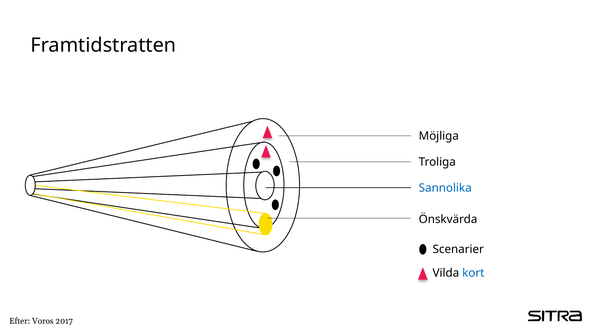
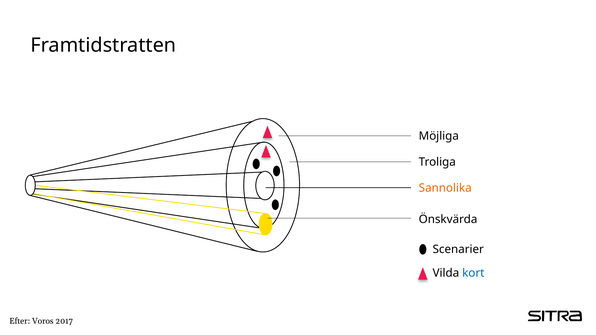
Sannolika colour: blue -> orange
